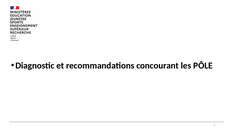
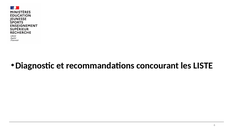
PÔLE: PÔLE -> LISTE
